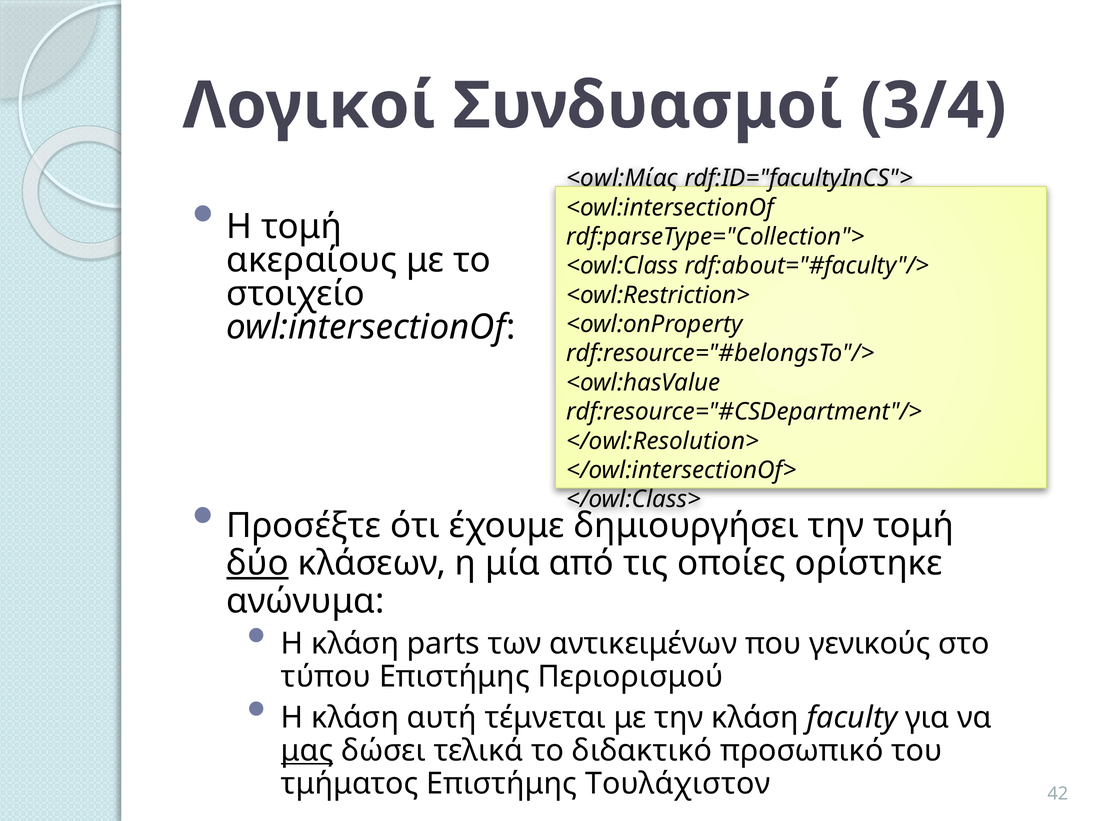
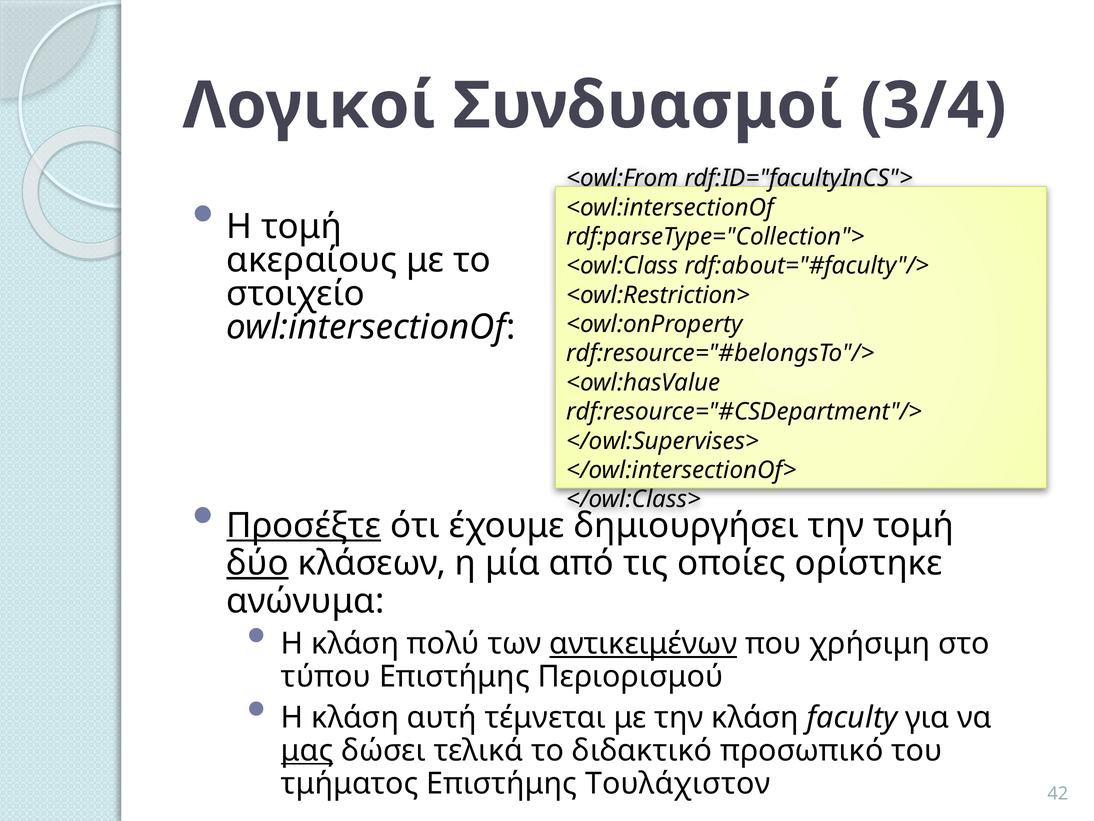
<owl:Μίας: <owl:Μίας -> <owl:From
</owl:Resolution>: </owl:Resolution> -> </owl:Supervises>
Προσέξτε underline: none -> present
parts: parts -> πολύ
αντικειμένων underline: none -> present
γενικούς: γενικούς -> χρήσιμη
